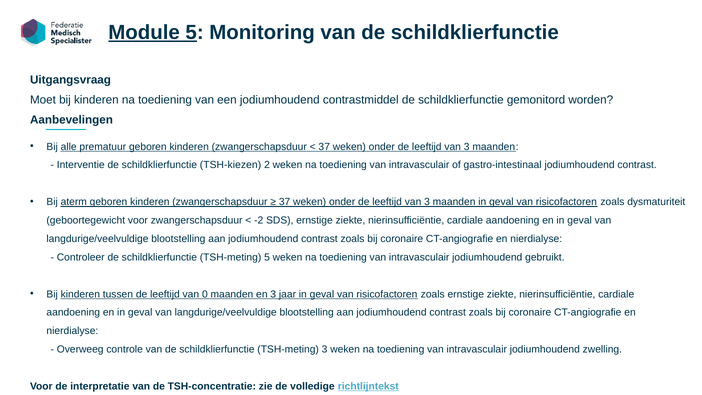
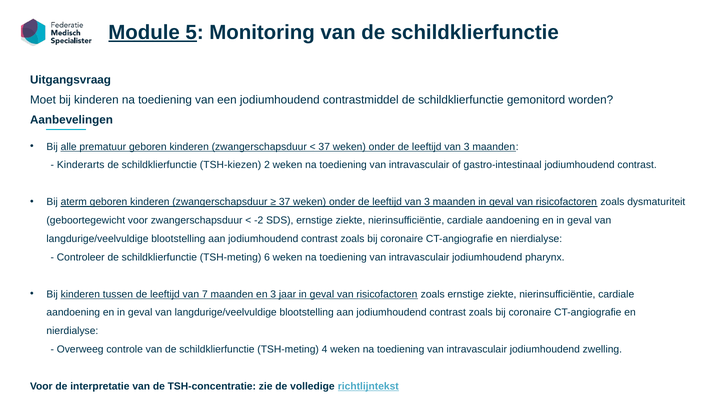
Interventie: Interventie -> Kinderarts
TSH-meting 5: 5 -> 6
gebruikt: gebruikt -> pharynx
0: 0 -> 7
TSH-meting 3: 3 -> 4
